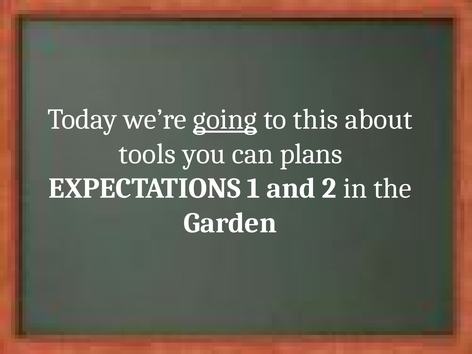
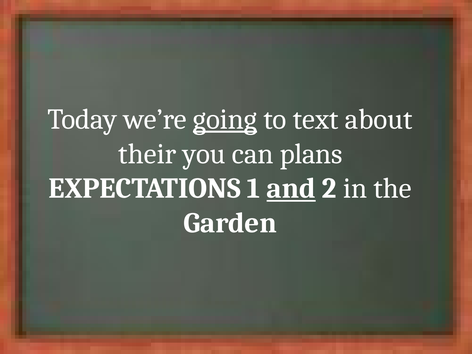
this: this -> text
tools: tools -> their
and underline: none -> present
